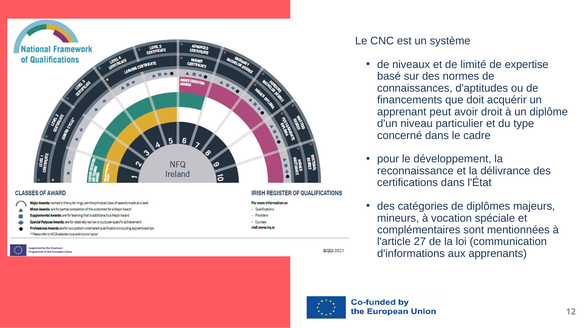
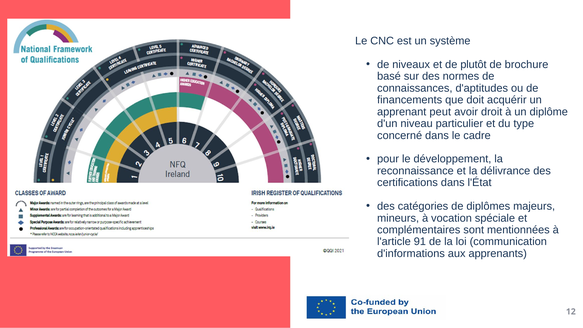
limité: limité -> plutôt
expertise: expertise -> brochure
27: 27 -> 91
